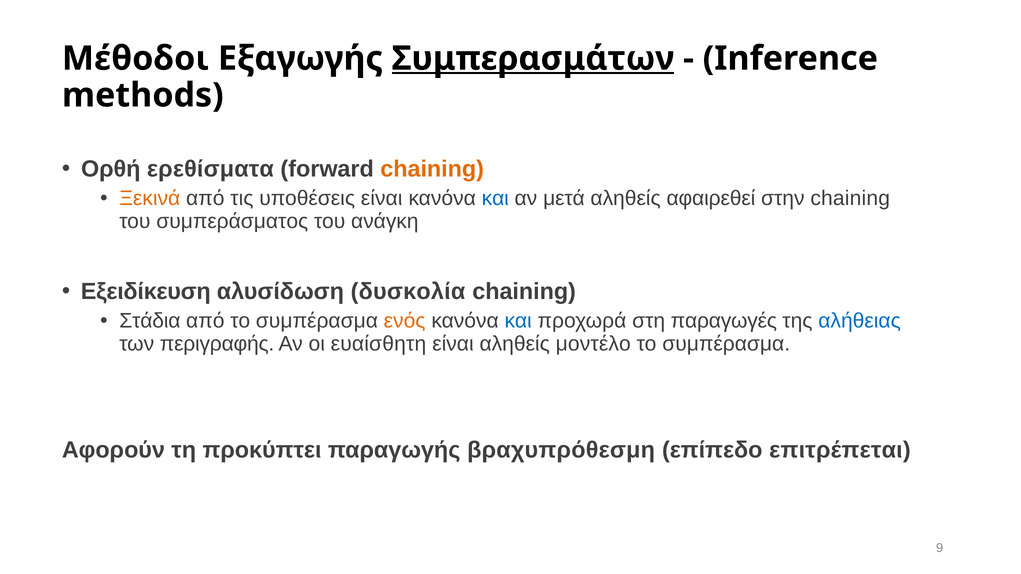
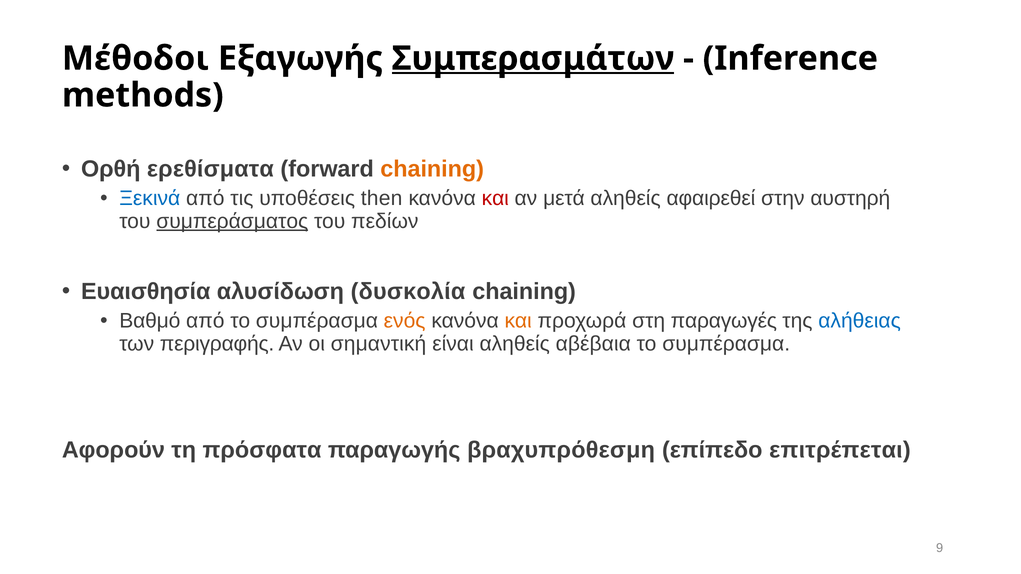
Ξεκινά colour: orange -> blue
υποθέσεις είναι: είναι -> then
και at (495, 199) colour: blue -> red
στην chaining: chaining -> αυστηρή
συμπεράσματος underline: none -> present
ανάγκη: ανάγκη -> πεδίων
Εξειδίκευση: Εξειδίκευση -> Ευαισθησία
Στάδια: Στάδια -> Βαθμό
και at (518, 321) colour: blue -> orange
ευαίσθητη: ευαίσθητη -> σημαντική
μοντέλο: μοντέλο -> αβέβαια
προκύπτει: προκύπτει -> πρόσφατα
